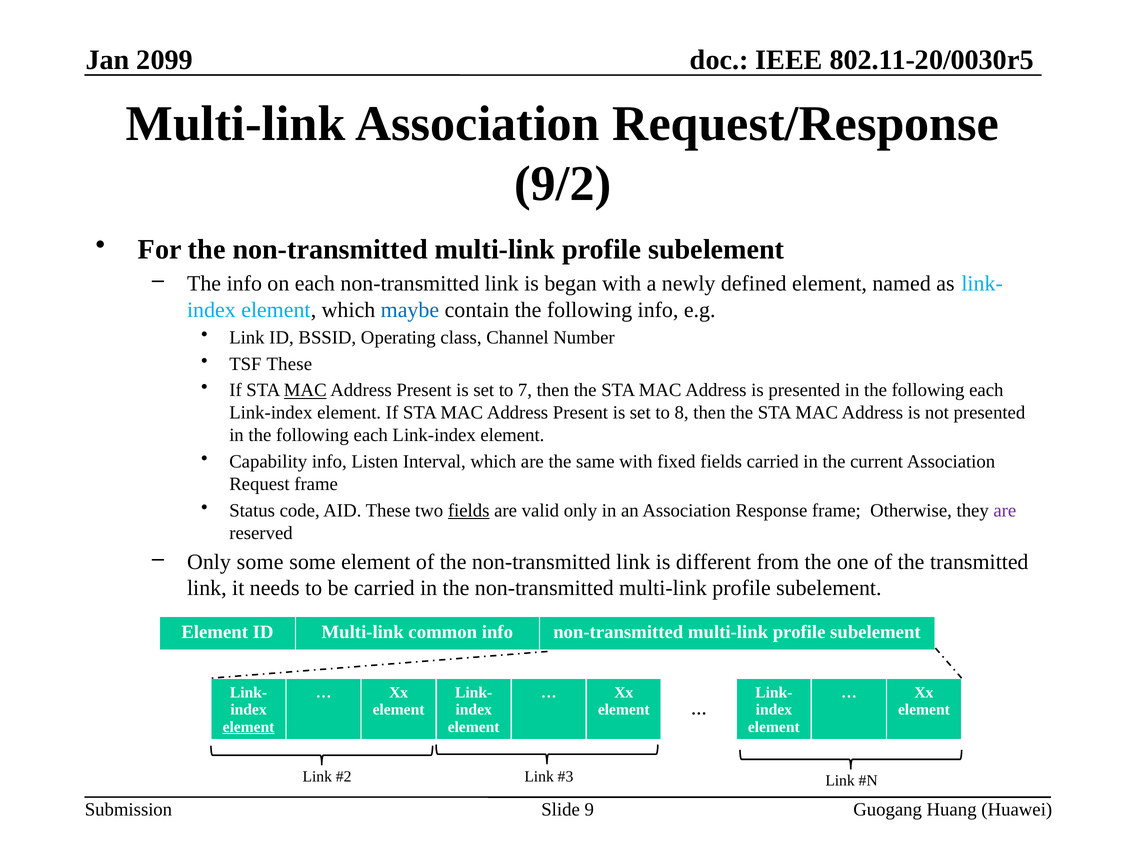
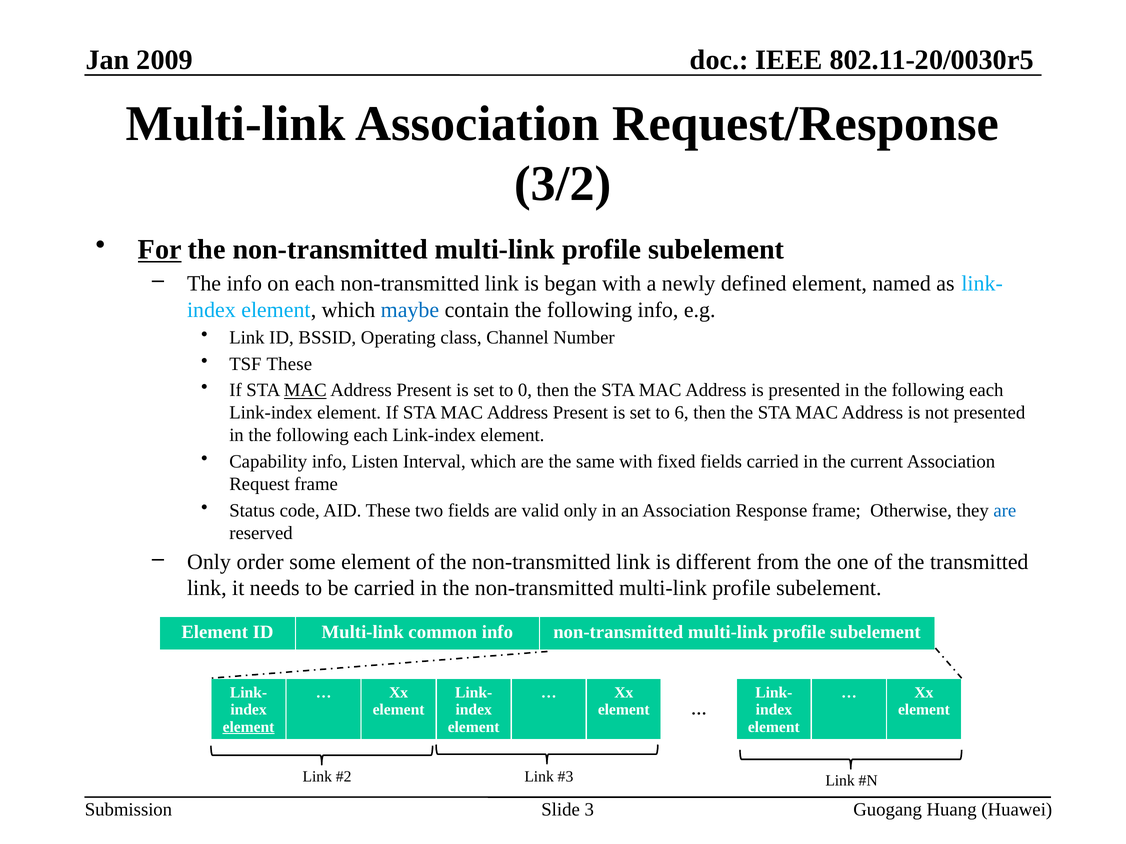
2099: 2099 -> 2009
9/2: 9/2 -> 3/2
For underline: none -> present
7: 7 -> 0
8: 8 -> 6
fields at (469, 511) underline: present -> none
are at (1005, 511) colour: purple -> blue
Only some: some -> order
9: 9 -> 3
